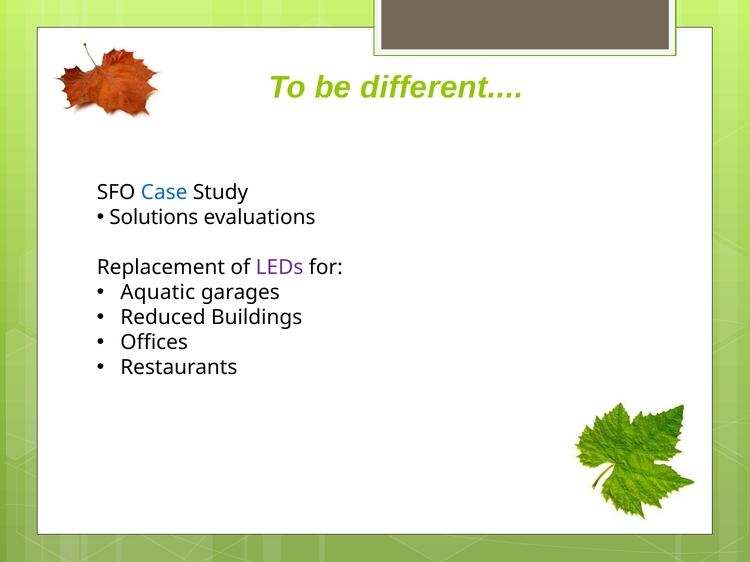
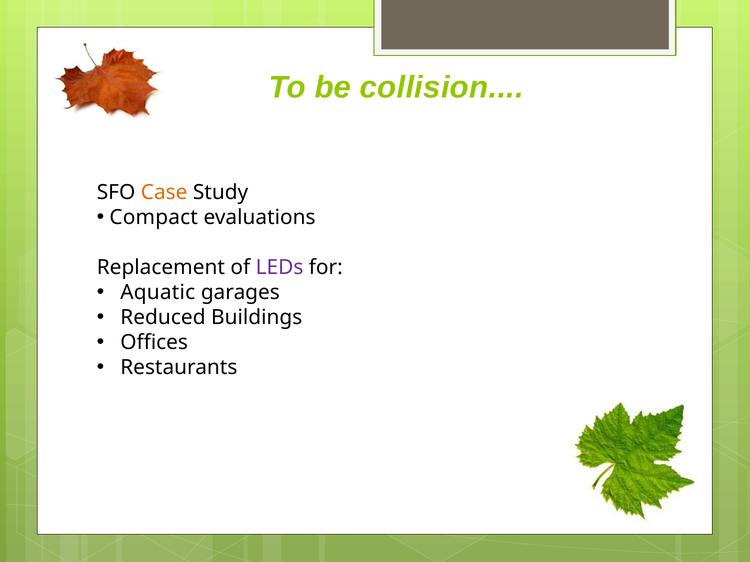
different: different -> collision
Case colour: blue -> orange
Solutions: Solutions -> Compact
